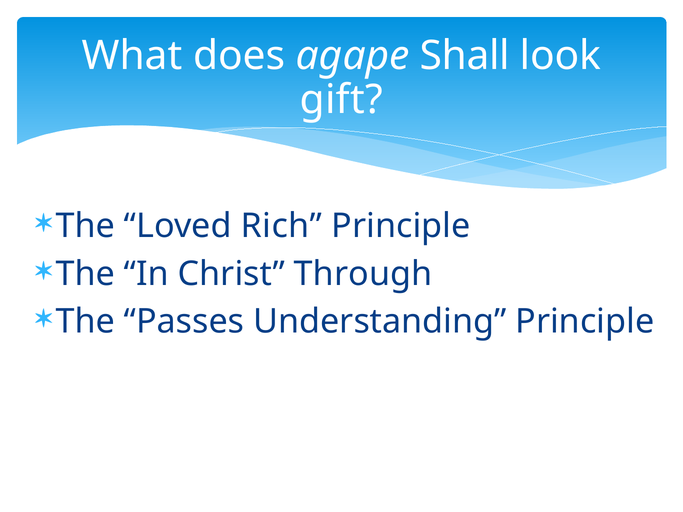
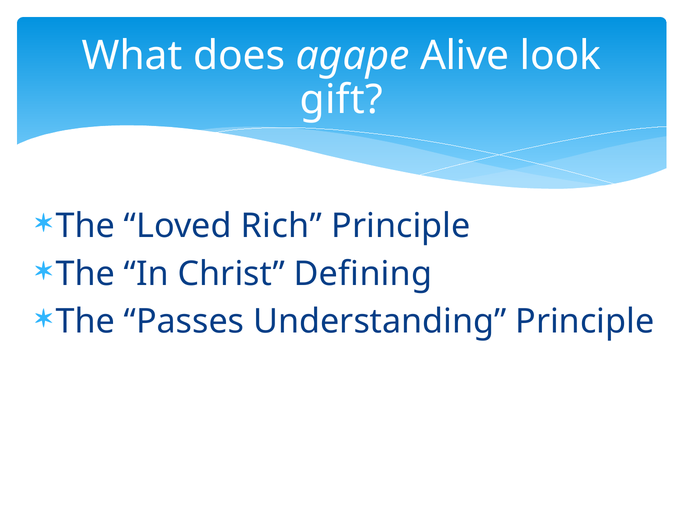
Shall: Shall -> Alive
Through: Through -> Defining
